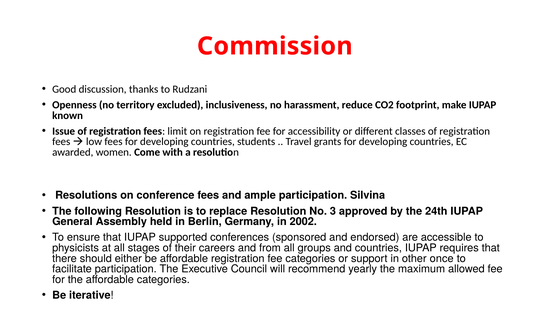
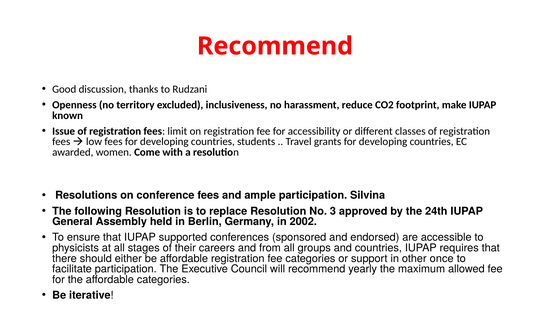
Commission at (275, 46): Commission -> Recommend
